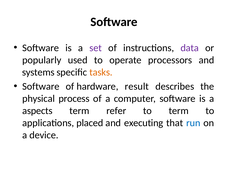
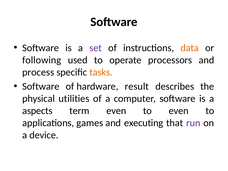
data colour: purple -> orange
popularly: popularly -> following
systems: systems -> process
process: process -> utilities
term refer: refer -> even
to term: term -> even
placed: placed -> games
run colour: blue -> purple
